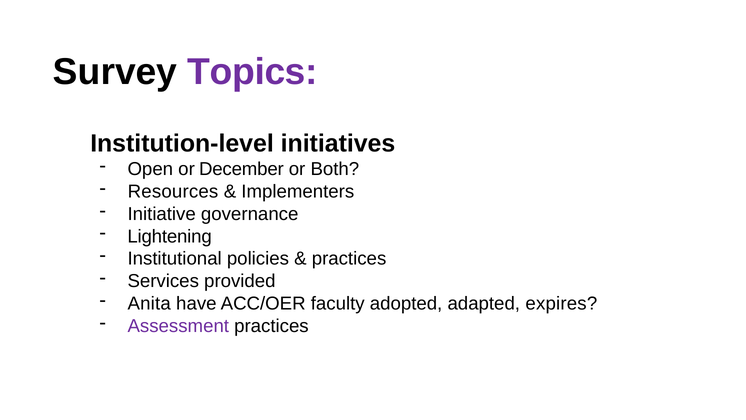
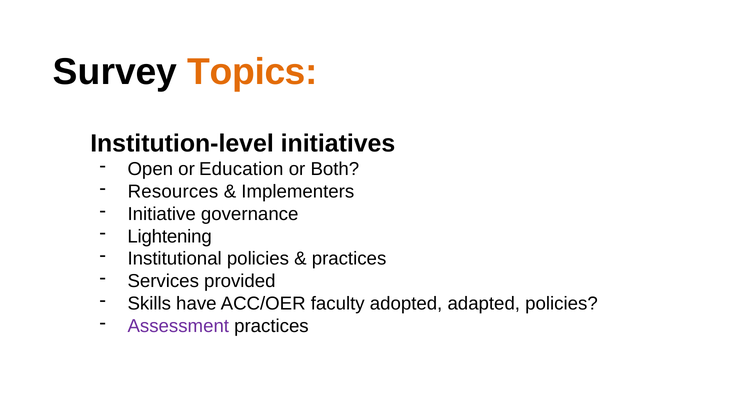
Topics colour: purple -> orange
December: December -> Education
Anita: Anita -> Skills
adapted expires: expires -> policies
